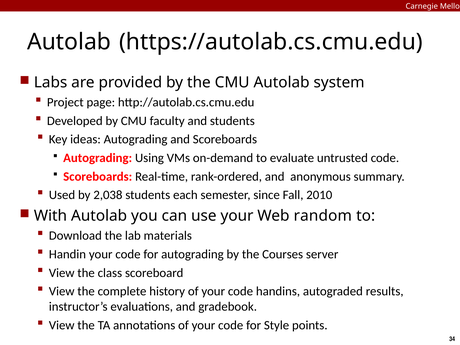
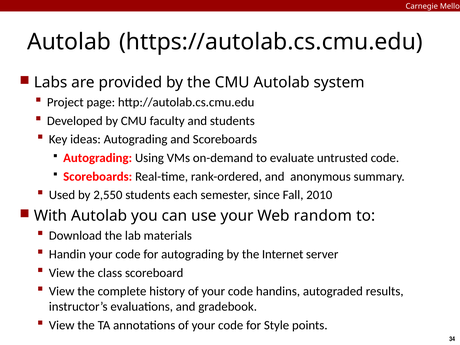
2,038: 2,038 -> 2,550
Courses: Courses -> Internet
